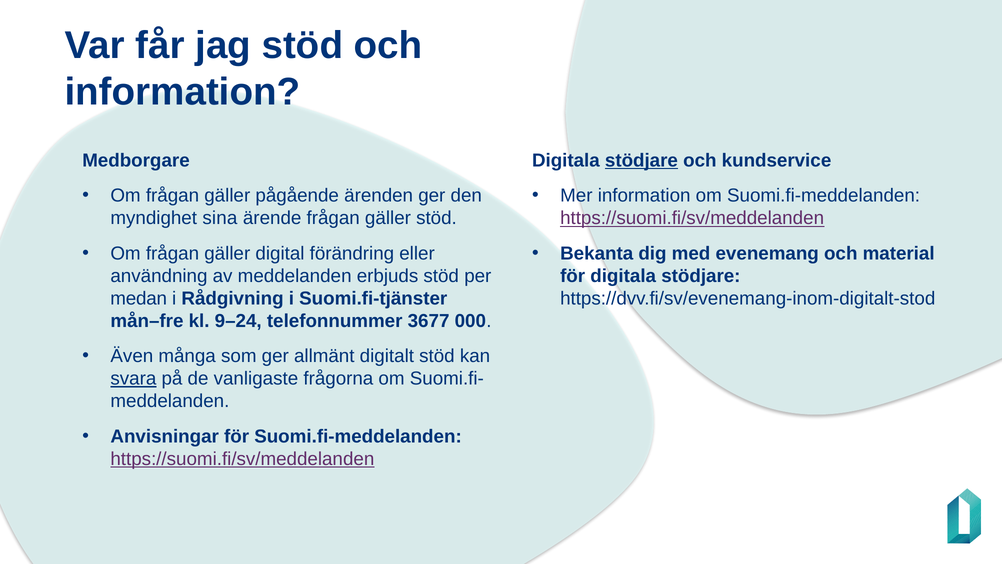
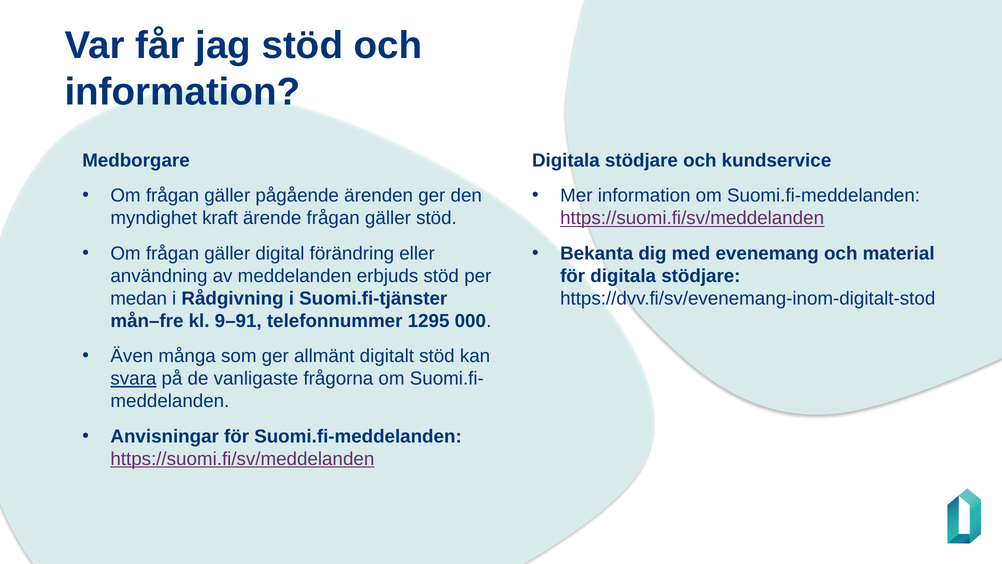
stödjare at (641, 160) underline: present -> none
sina: sina -> kraft
9–24: 9–24 -> 9–91
3677: 3677 -> 1295
